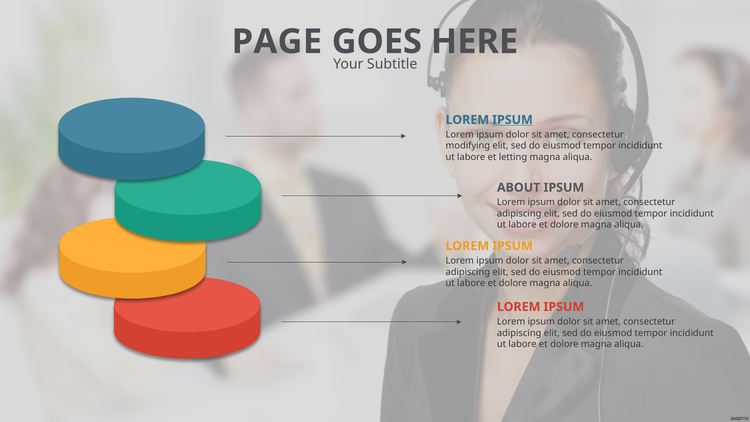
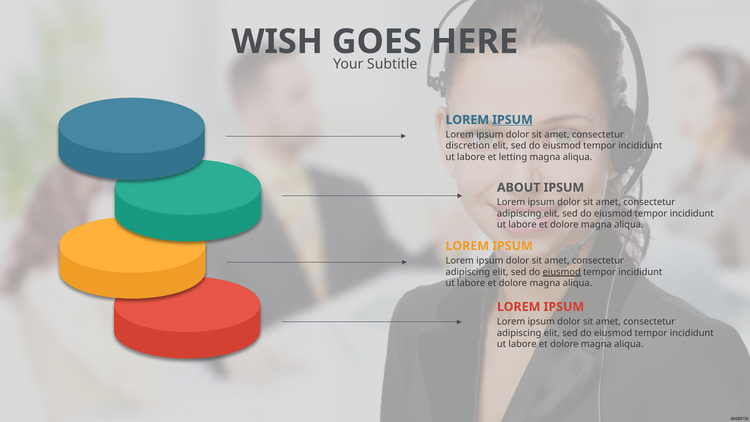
PAGE: PAGE -> WISH
modifying: modifying -> discretion
eiusmod at (562, 272) underline: none -> present
